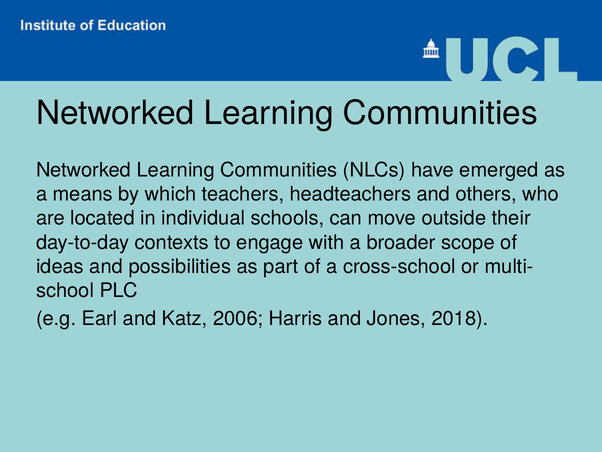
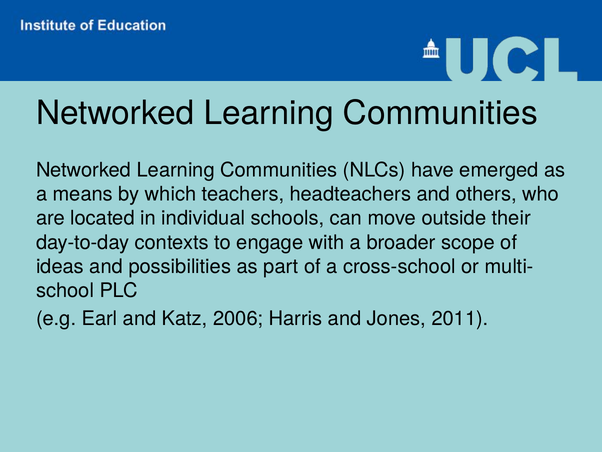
2018: 2018 -> 2011
